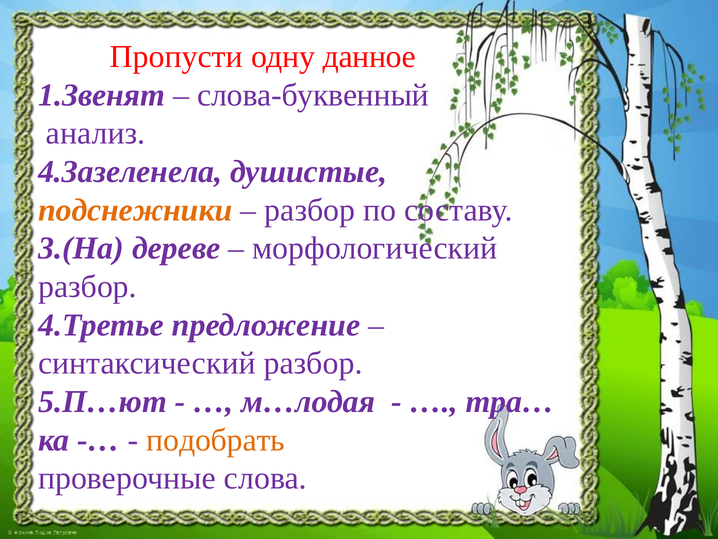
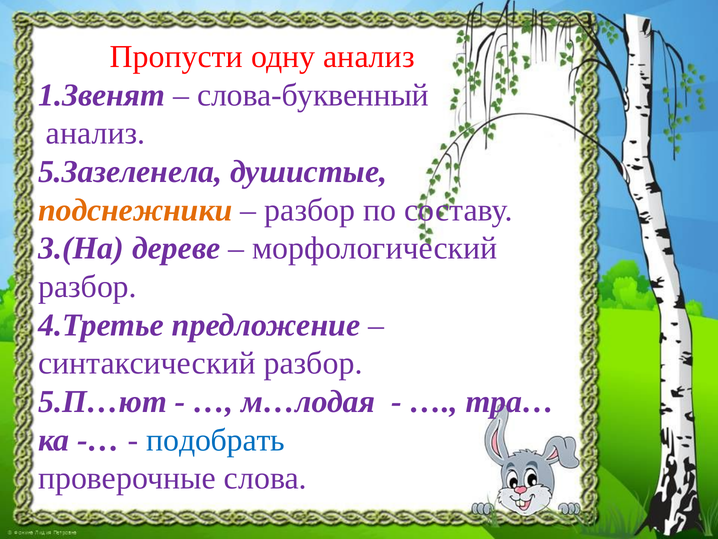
одну данное: данное -> анализ
4.Зазеленела: 4.Зазеленела -> 5.Зазеленела
подобрать colour: orange -> blue
